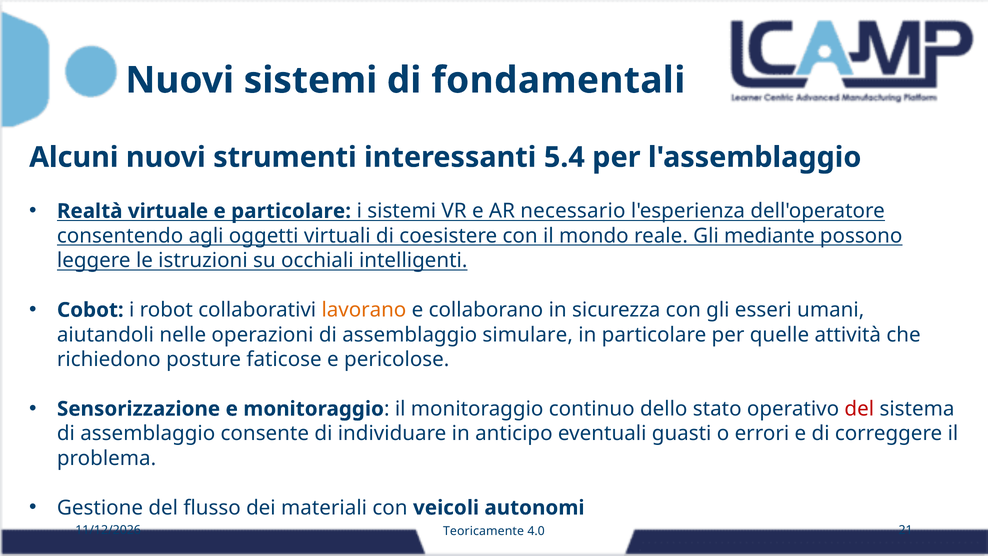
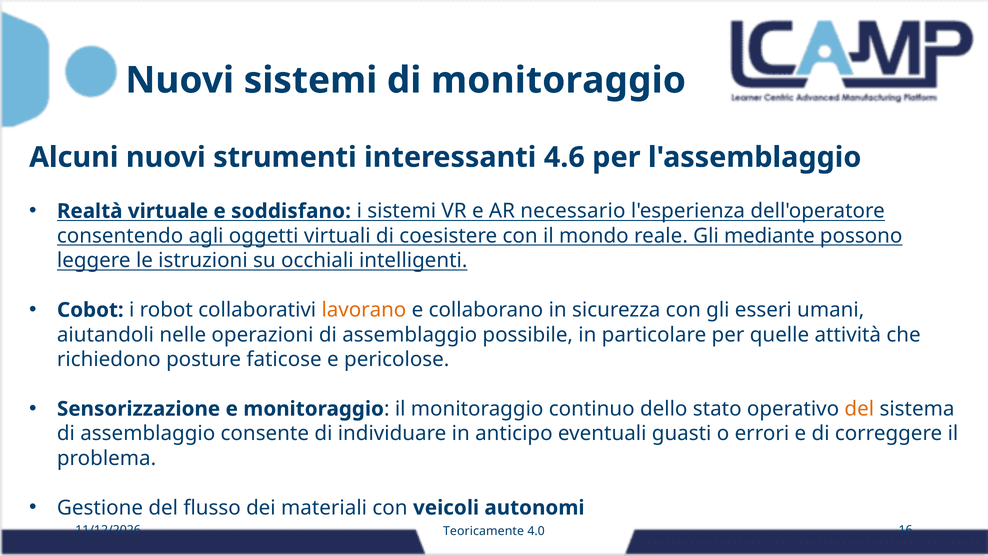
di fondamentali: fondamentali -> monitoraggio
5.4: 5.4 -> 4.6
e particolare: particolare -> soddisfano
simulare: simulare -> possibile
del at (859, 409) colour: red -> orange
21: 21 -> 16
